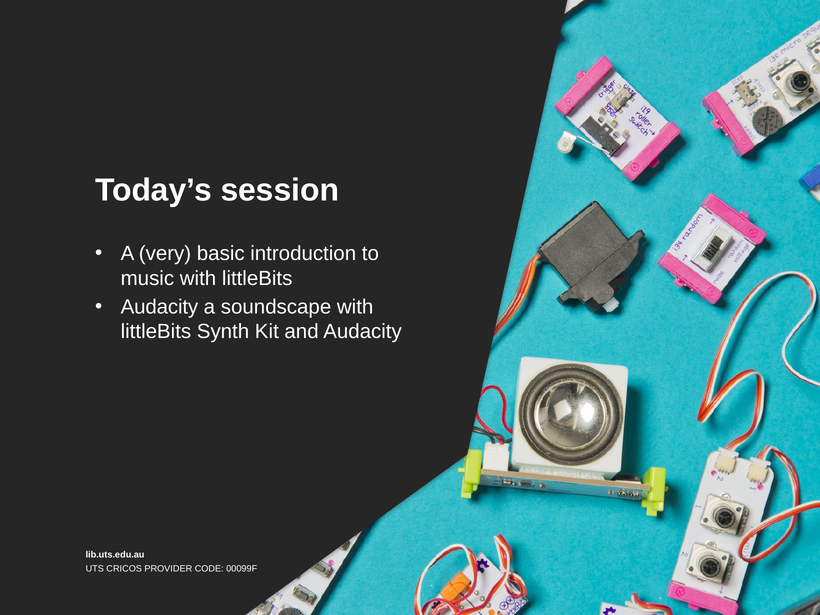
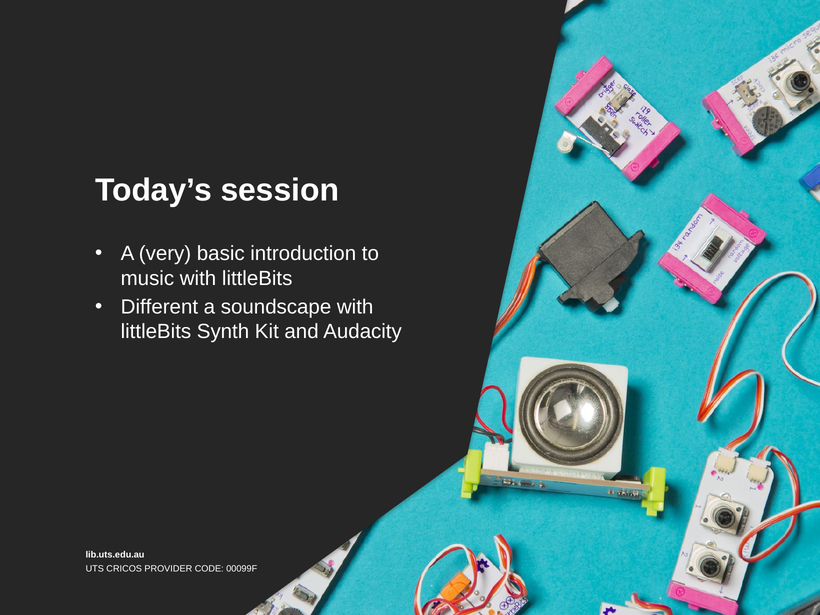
Audacity at (159, 307): Audacity -> Different
